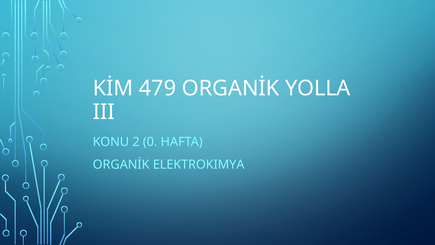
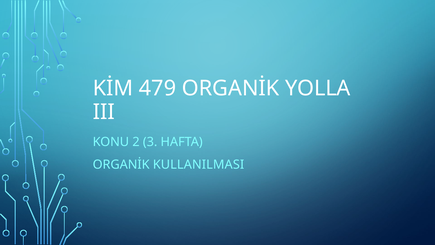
0: 0 -> 3
ELEKTROKIMYA: ELEKTROKIMYA -> KULLANILMASI
